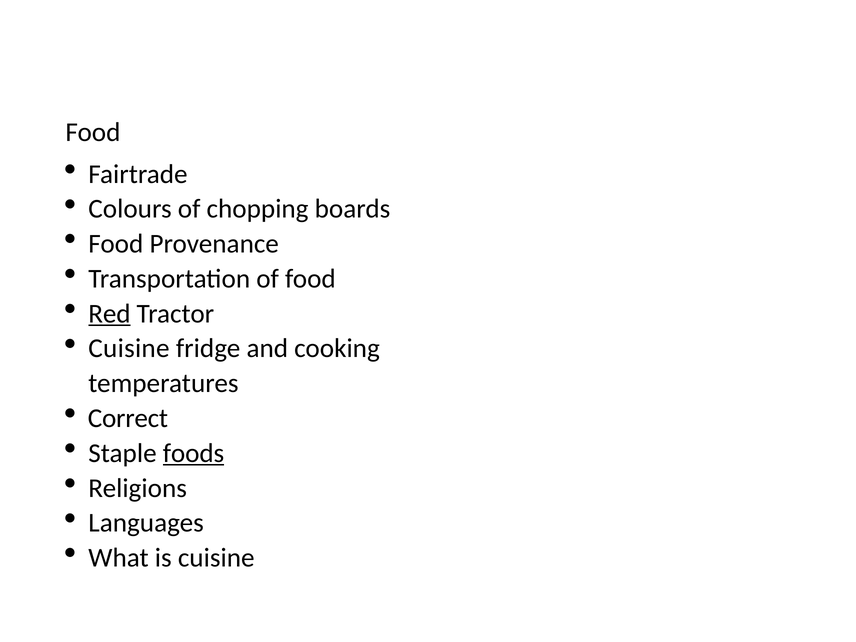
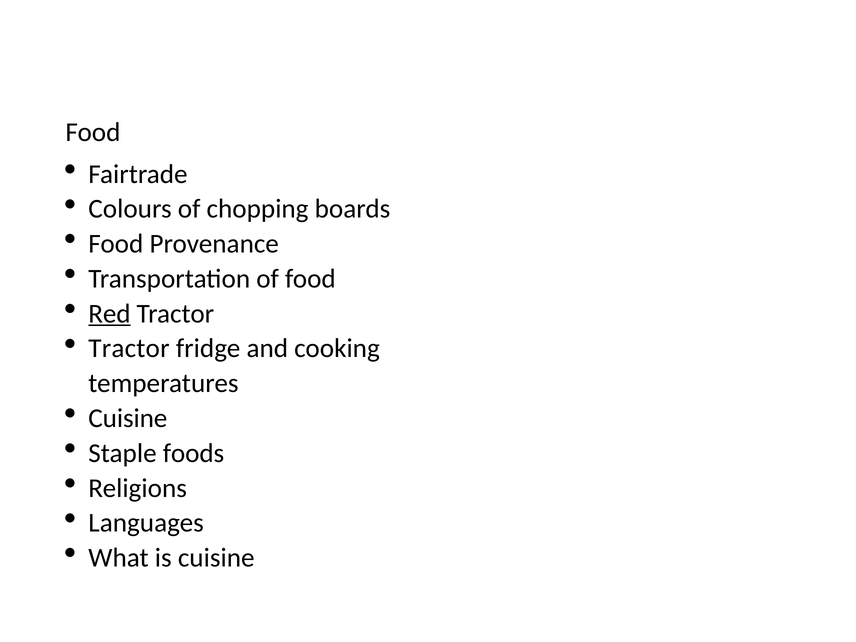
Cuisine at (129, 349): Cuisine -> Tractor
Correct at (128, 418): Correct -> Cuisine
foods underline: present -> none
